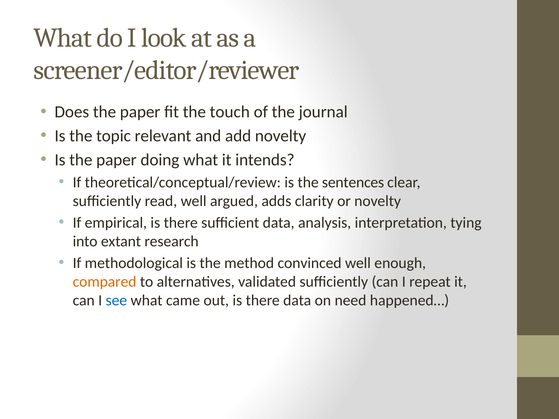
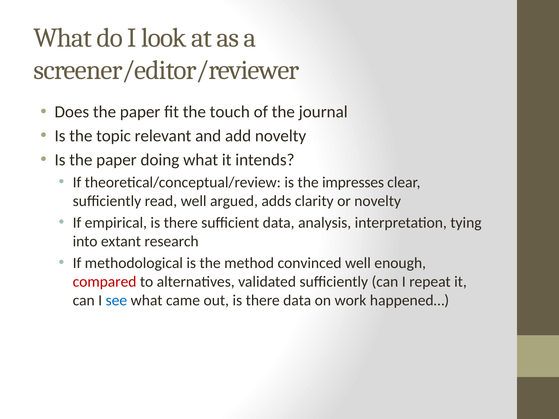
sentences: sentences -> impresses
compared colour: orange -> red
need: need -> work
